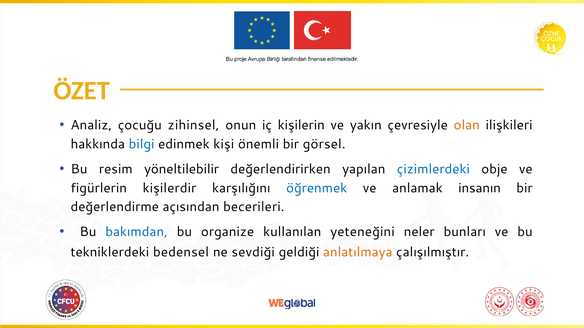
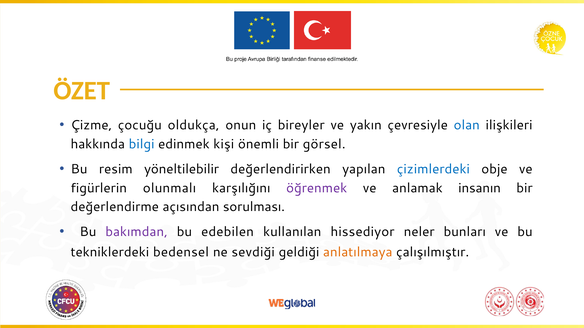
Analiz: Analiz -> Çizme
zihinsel: zihinsel -> oldukça
kişilerin: kişilerin -> bireyler
olan colour: orange -> blue
kişilerdir: kişilerdir -> olunmalı
öğrenmek colour: blue -> purple
becerileri: becerileri -> sorulması
bakımdan colour: blue -> purple
organize: organize -> edebilen
yeteneğini: yeteneğini -> hissediyor
